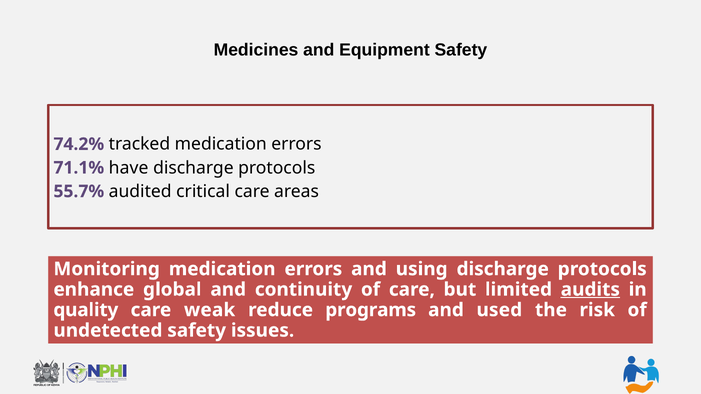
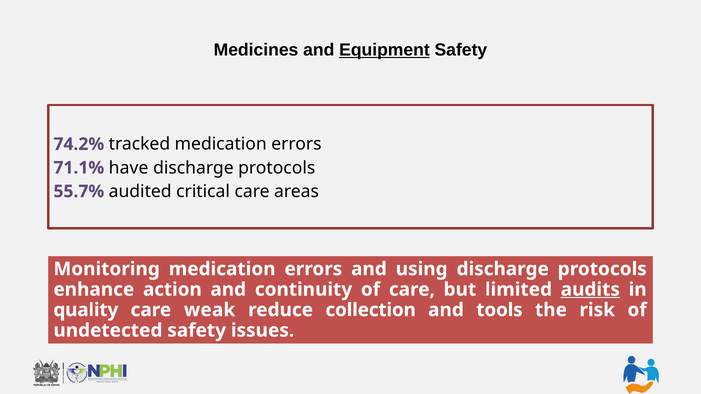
Equipment underline: none -> present
global: global -> action
programs: programs -> collection
used: used -> tools
